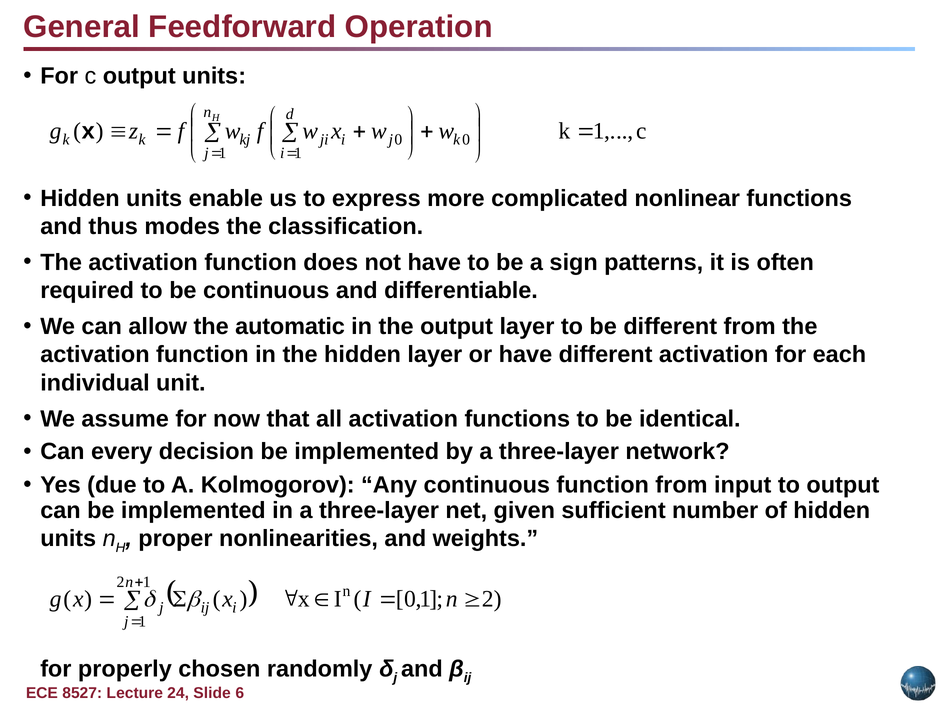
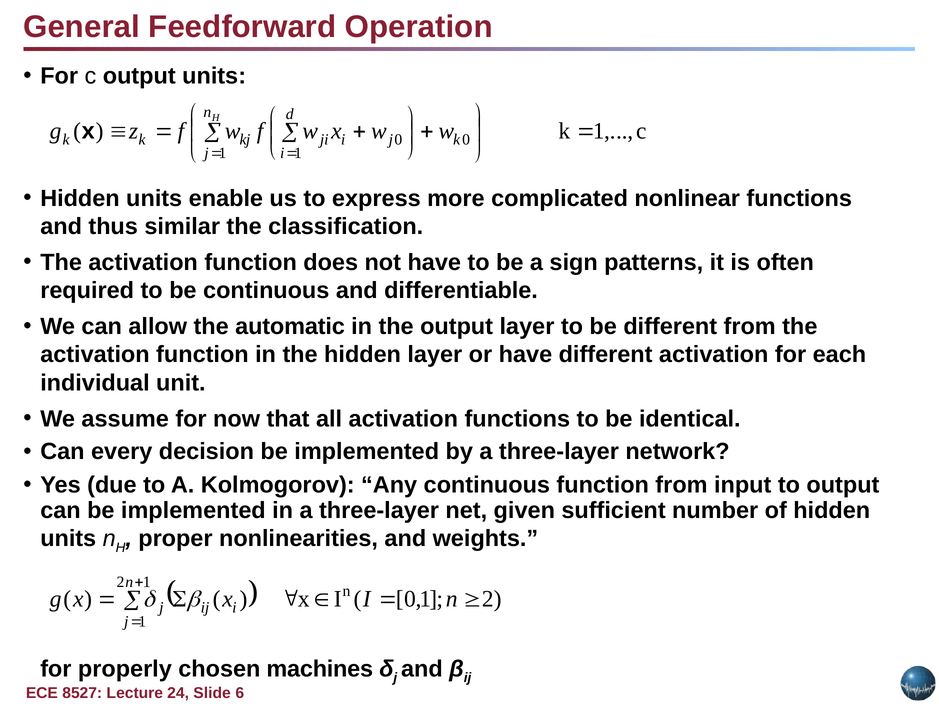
modes: modes -> similar
randomly: randomly -> machines
